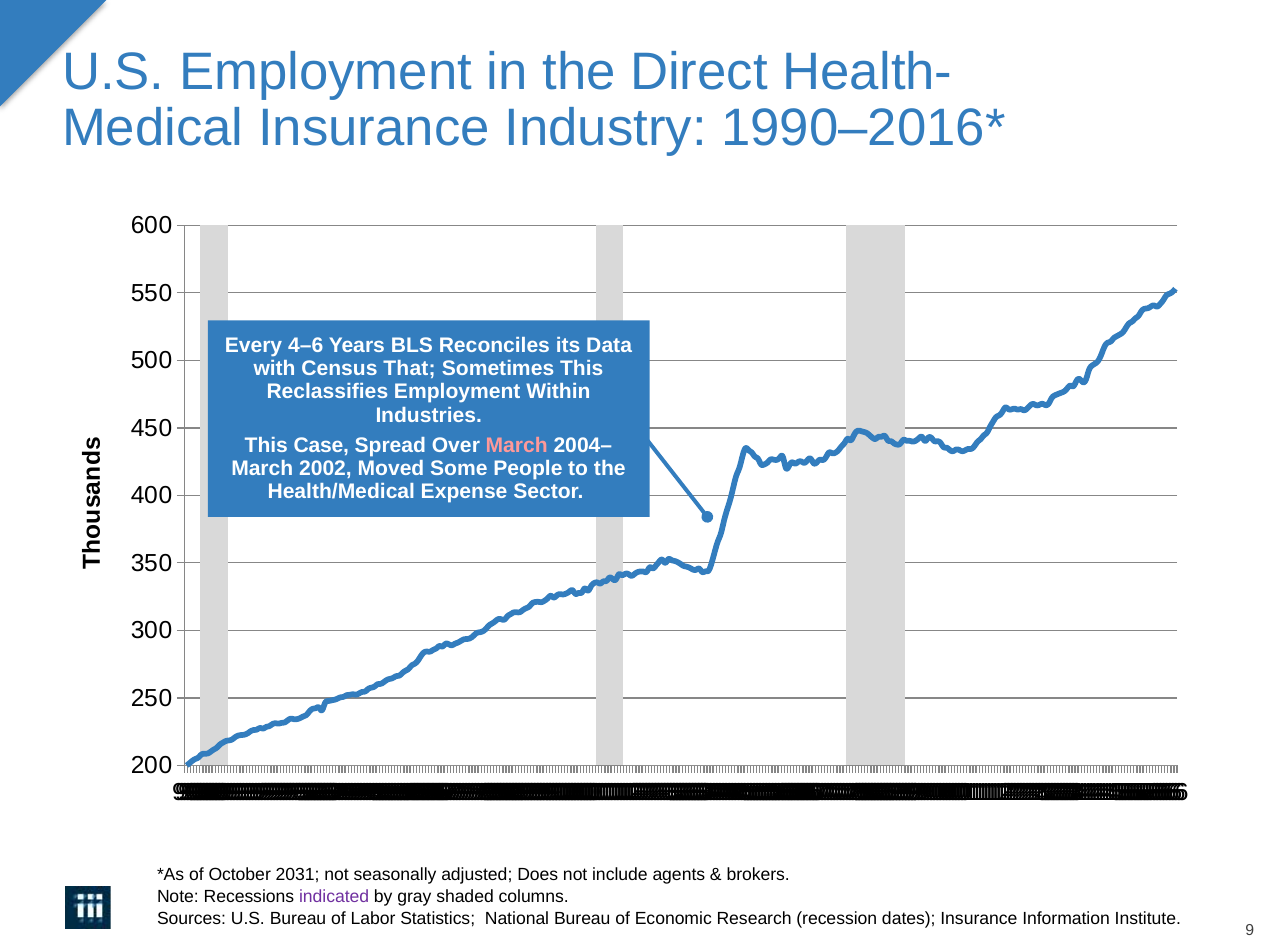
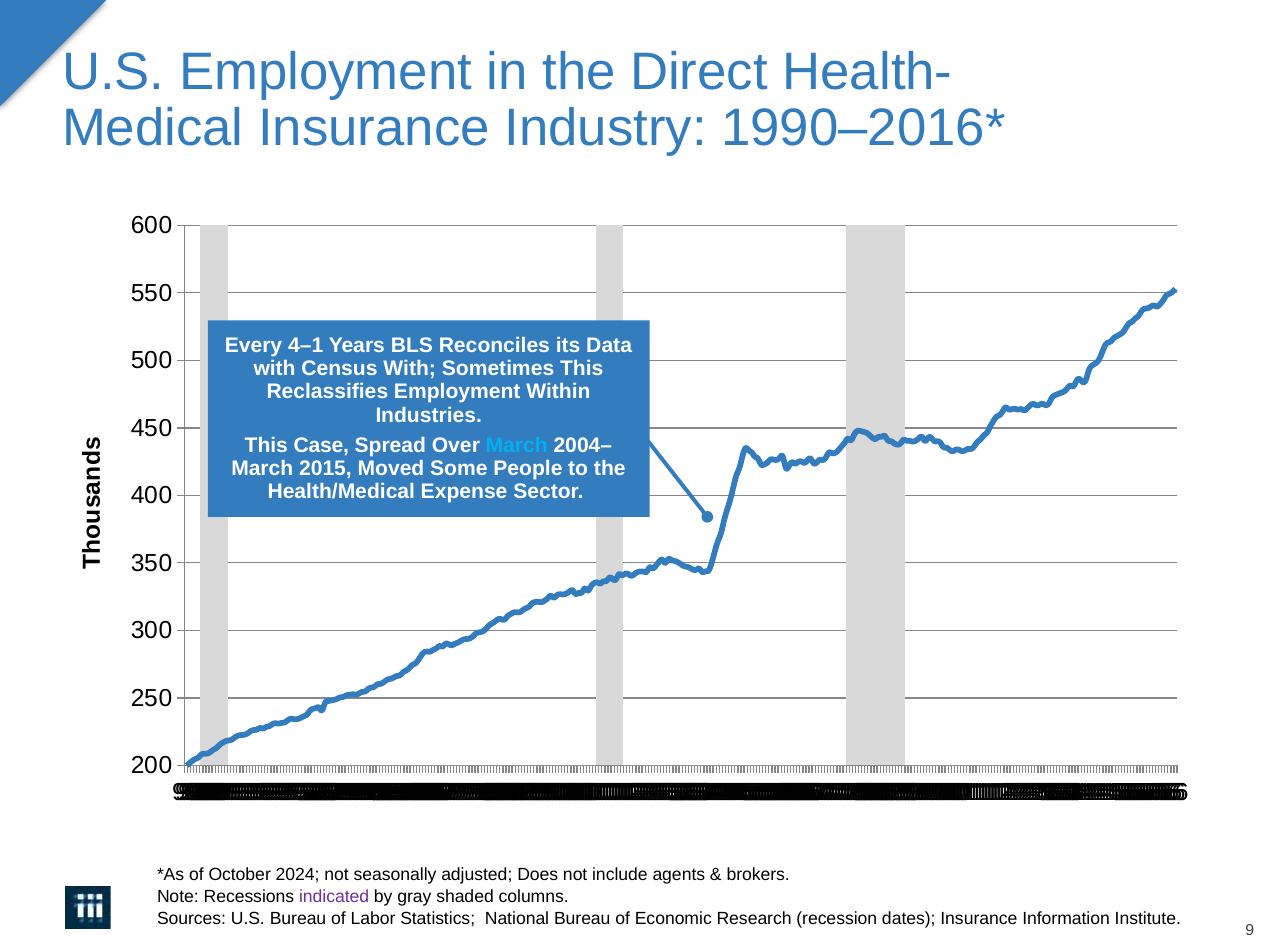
4–6: 4–6 -> 4–1
Census That: That -> With
March at (517, 446) colour: pink -> light blue
2002: 2002 -> 2015
2031: 2031 -> 2024
